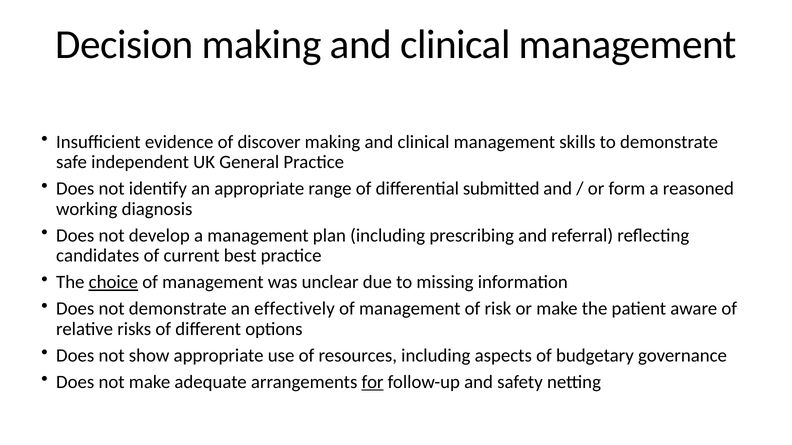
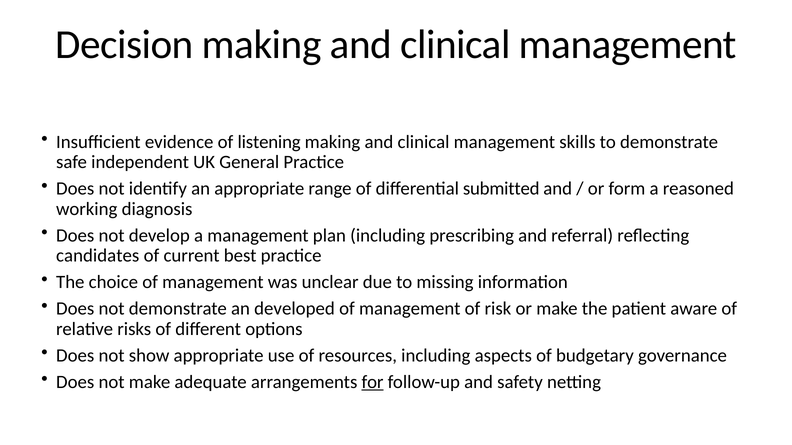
discover: discover -> listening
choice underline: present -> none
effectively: effectively -> developed
